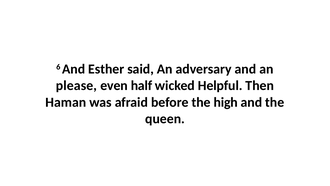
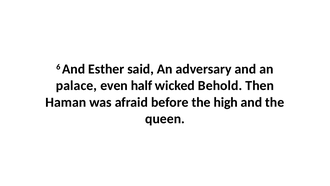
please: please -> palace
Helpful: Helpful -> Behold
